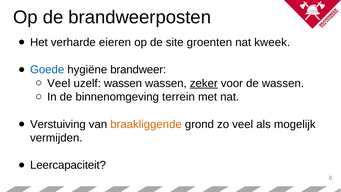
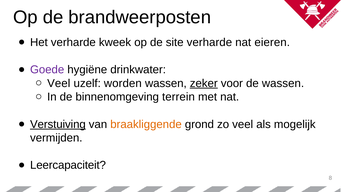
eieren: eieren -> kweek
site groenten: groenten -> verharde
kweek: kweek -> eieren
Goede colour: blue -> purple
brandweer: brandweer -> drinkwater
uzelf wassen: wassen -> worden
Verstuiving underline: none -> present
